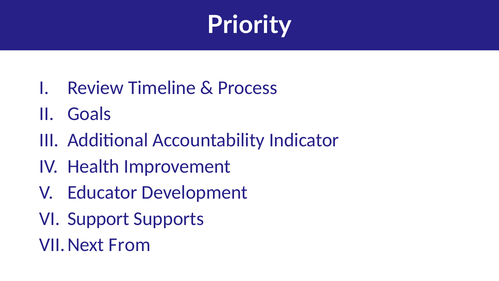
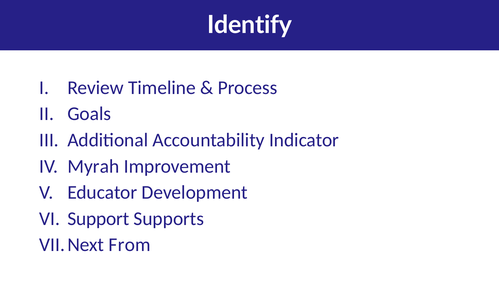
Priority: Priority -> Identify
Health: Health -> Myrah
